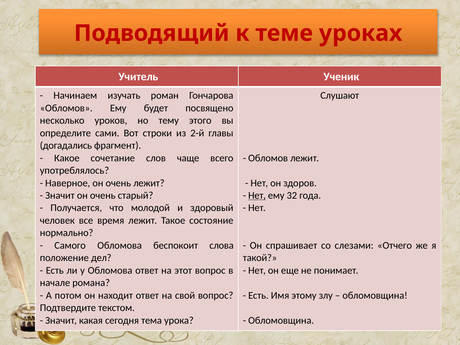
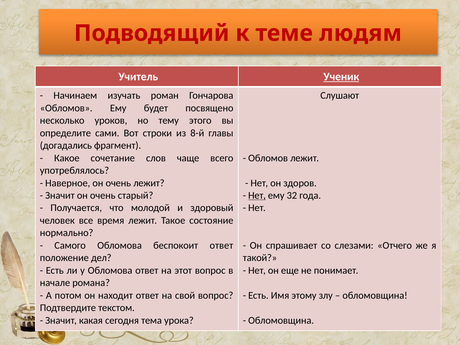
уроках: уроках -> людям
Ученик underline: none -> present
2-й: 2-й -> 8-й
беспокоит слова: слова -> ответ
